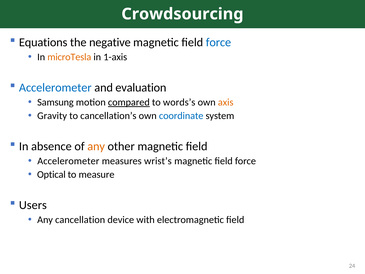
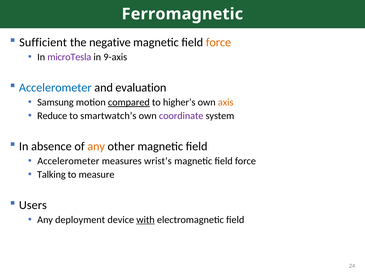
Crowdsourcing: Crowdsourcing -> Ferromagnetic
Equations: Equations -> Sufficient
force at (218, 42) colour: blue -> orange
microTesla colour: orange -> purple
1-axis: 1-axis -> 9-axis
words’s: words’s -> higher’s
Gravity: Gravity -> Reduce
cancellation’s: cancellation’s -> smartwatch’s
coordinate colour: blue -> purple
Optical: Optical -> Talking
cancellation: cancellation -> deployment
with underline: none -> present
